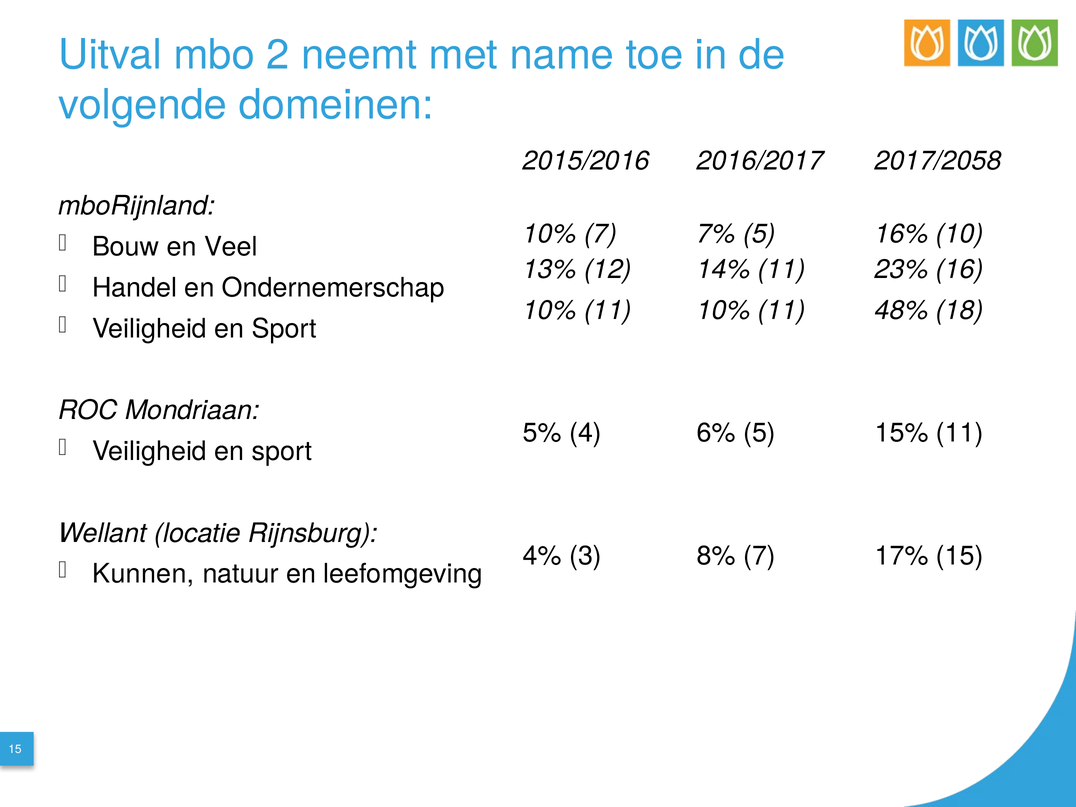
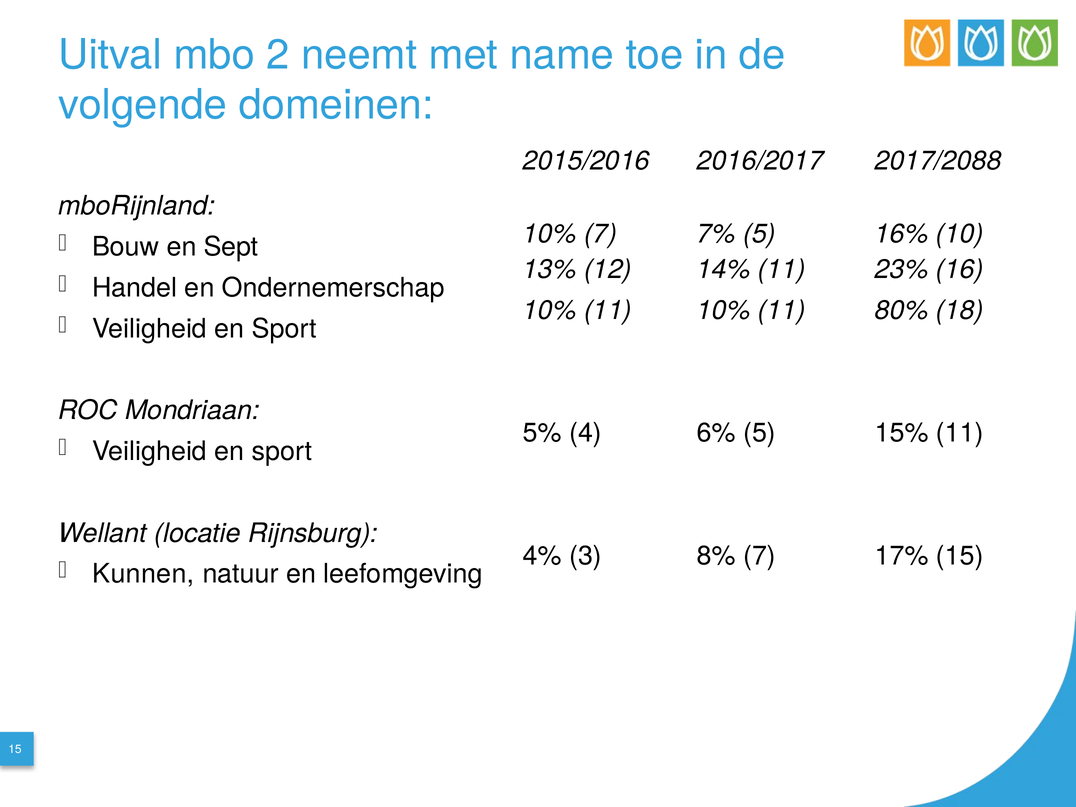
2017/2058: 2017/2058 -> 2017/2088
Veel: Veel -> Sept
48%: 48% -> 80%
